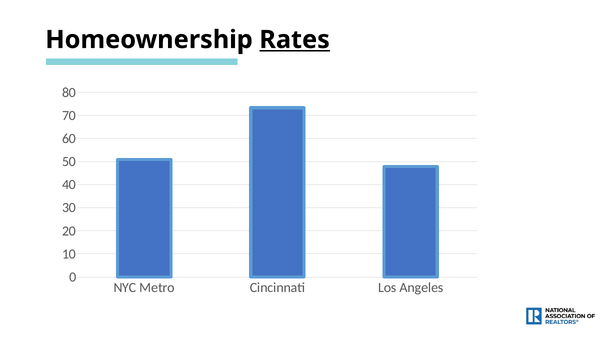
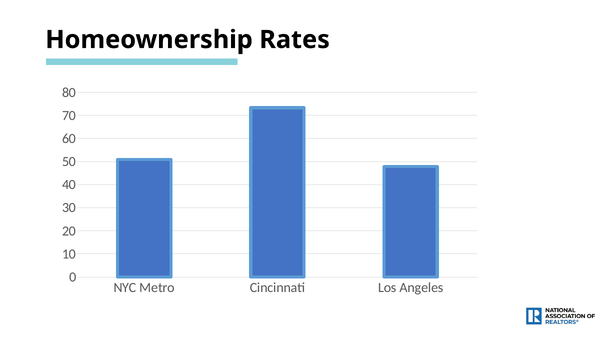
Rates underline: present -> none
